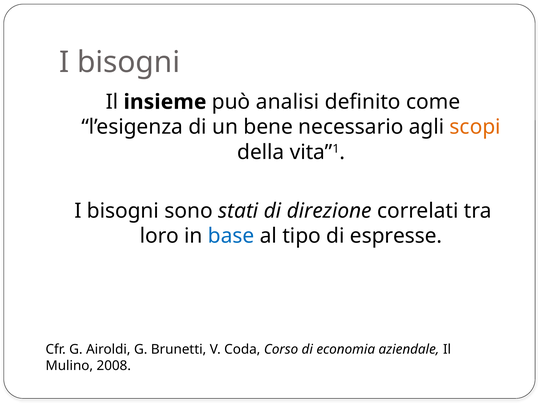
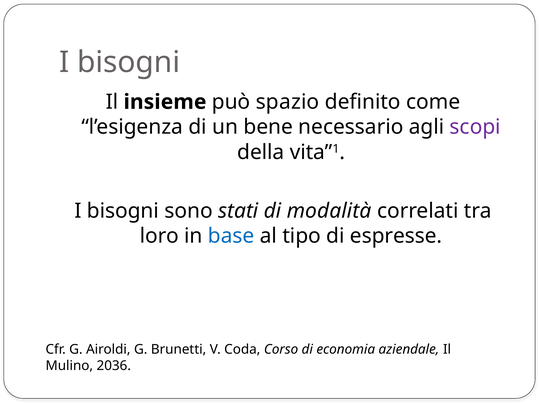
analisi: analisi -> spazio
scopi colour: orange -> purple
direzione: direzione -> modalità
2008: 2008 -> 2036
